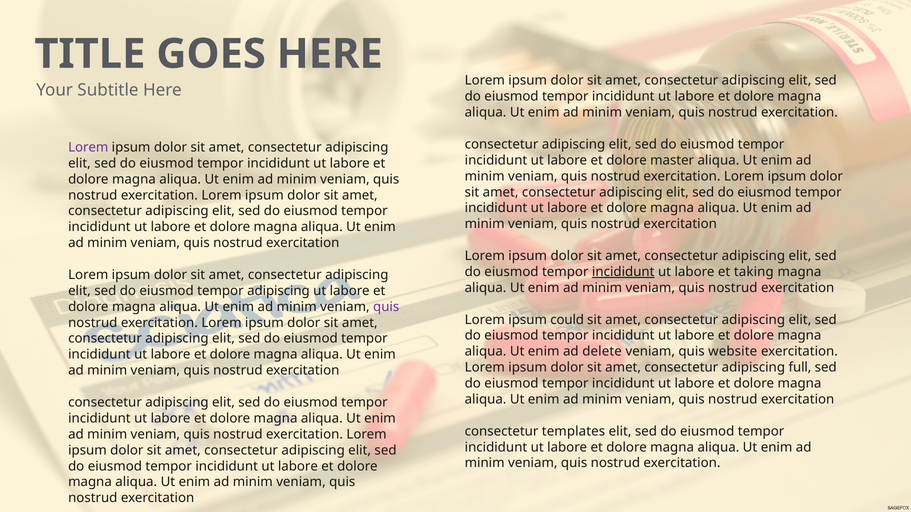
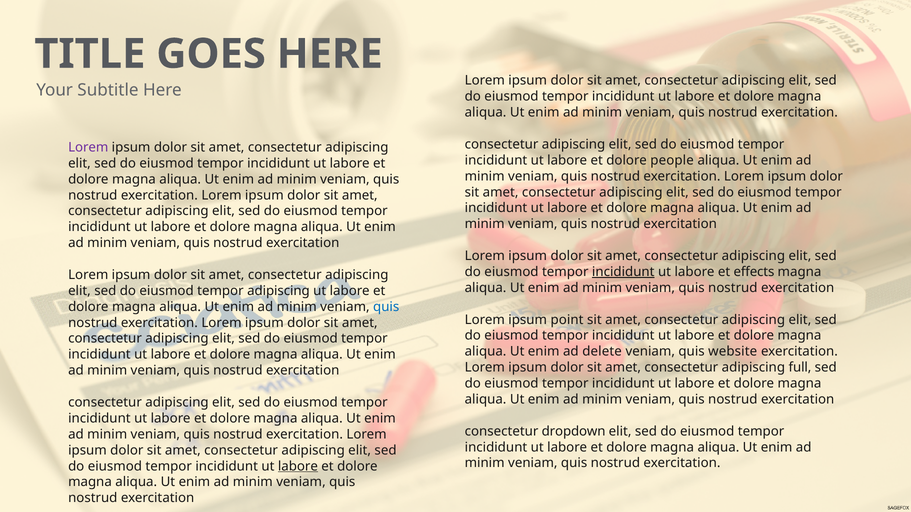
master: master -> people
taking: taking -> effects
quis at (386, 307) colour: purple -> blue
could: could -> point
templates: templates -> dropdown
labore at (298, 467) underline: none -> present
